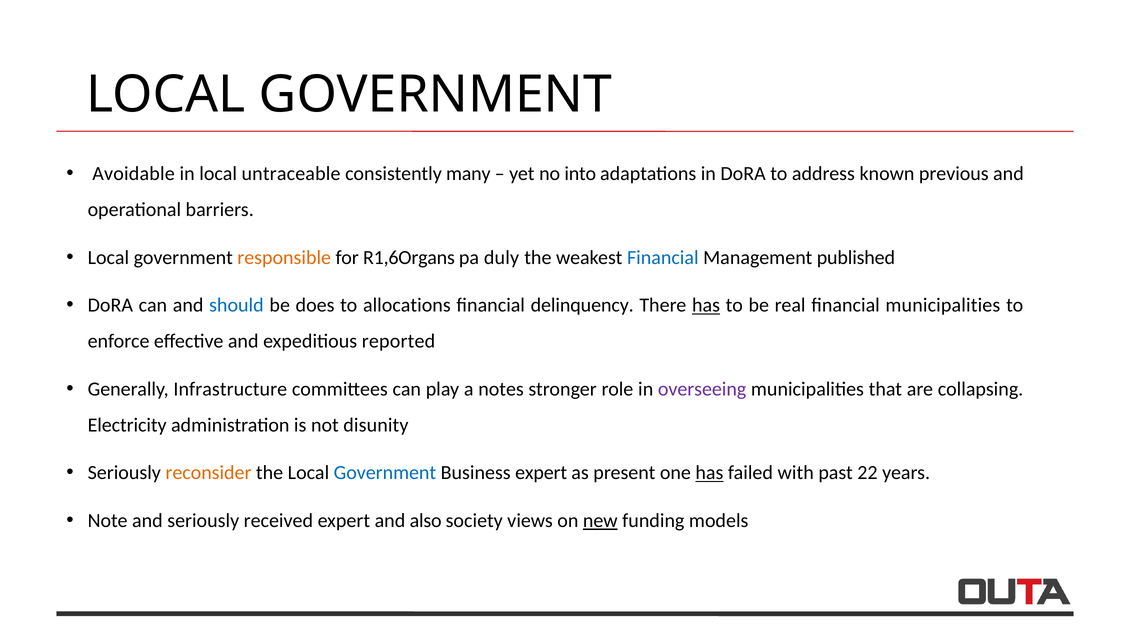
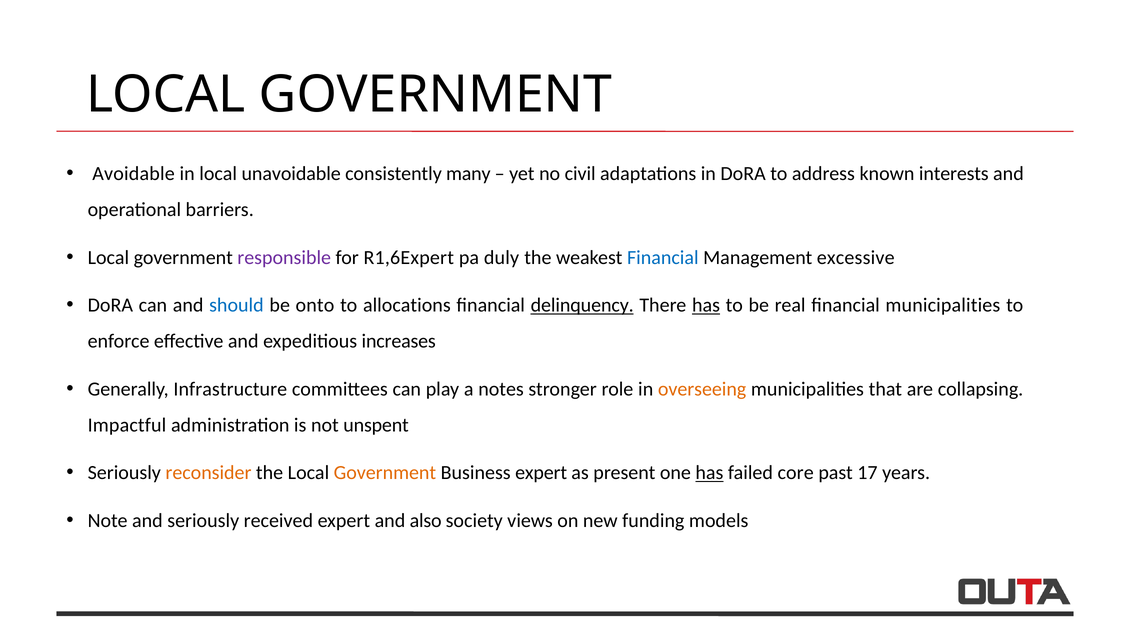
untraceable: untraceable -> unavoidable
into: into -> civil
previous: previous -> interests
responsible colour: orange -> purple
R1,6Organs: R1,6Organs -> R1,6Expert
published: published -> excessive
does: does -> onto
delinquency underline: none -> present
reported: reported -> increases
overseeing colour: purple -> orange
Electricity: Electricity -> Impactful
disunity: disunity -> unspent
Government at (385, 473) colour: blue -> orange
with: with -> core
22: 22 -> 17
new underline: present -> none
